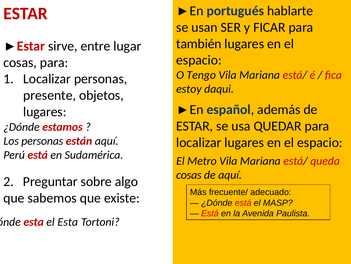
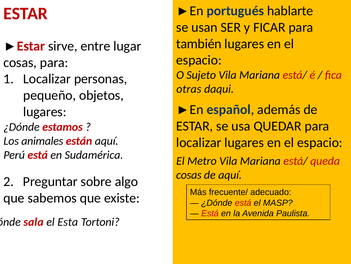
Tengo: Tengo -> Sujeto
estoy: estoy -> otras
presente: presente -> pequeño
Los personas: personas -> animales
esta at (34, 221): esta -> sala
